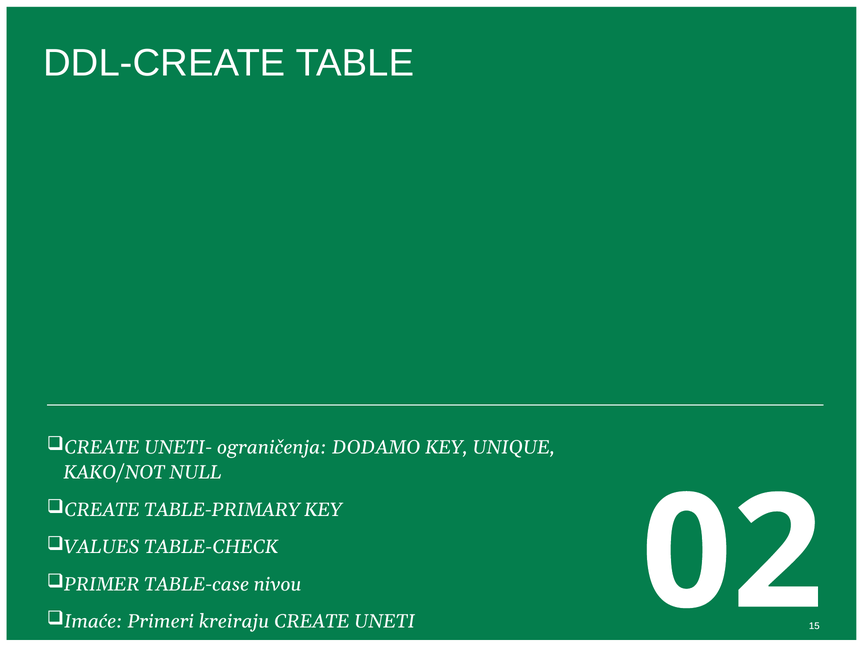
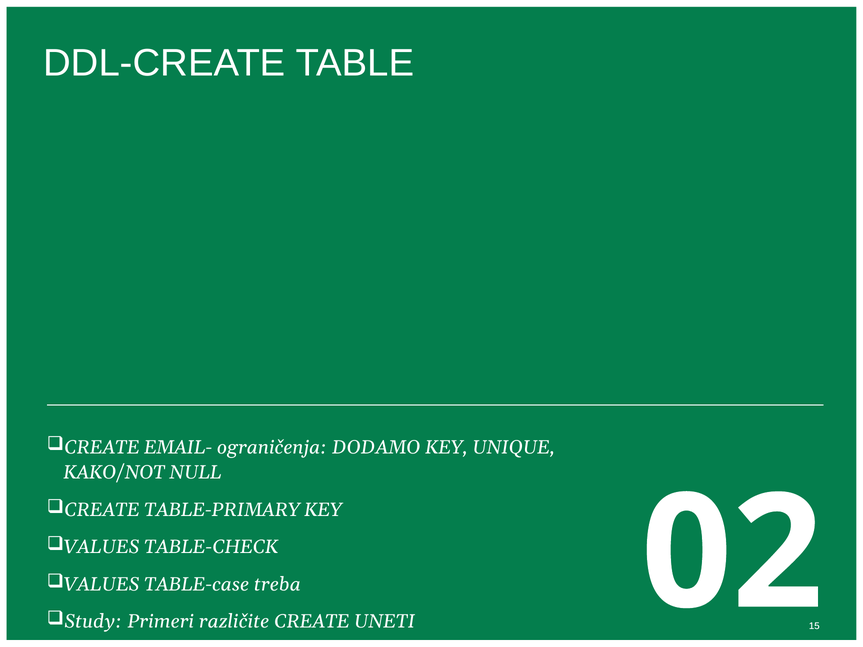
UNETI-: UNETI- -> EMAIL-
PRIMER at (102, 585): PRIMER -> VALUES
nivou: nivou -> treba
Imaće: Imaće -> Study
kreiraju: kreiraju -> različite
